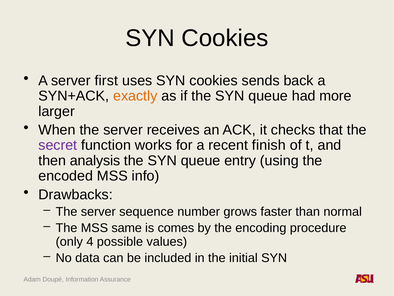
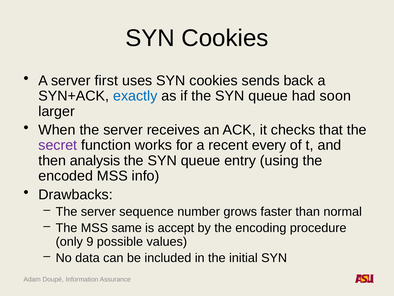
exactly colour: orange -> blue
more: more -> soon
finish: finish -> every
comes: comes -> accept
4: 4 -> 9
